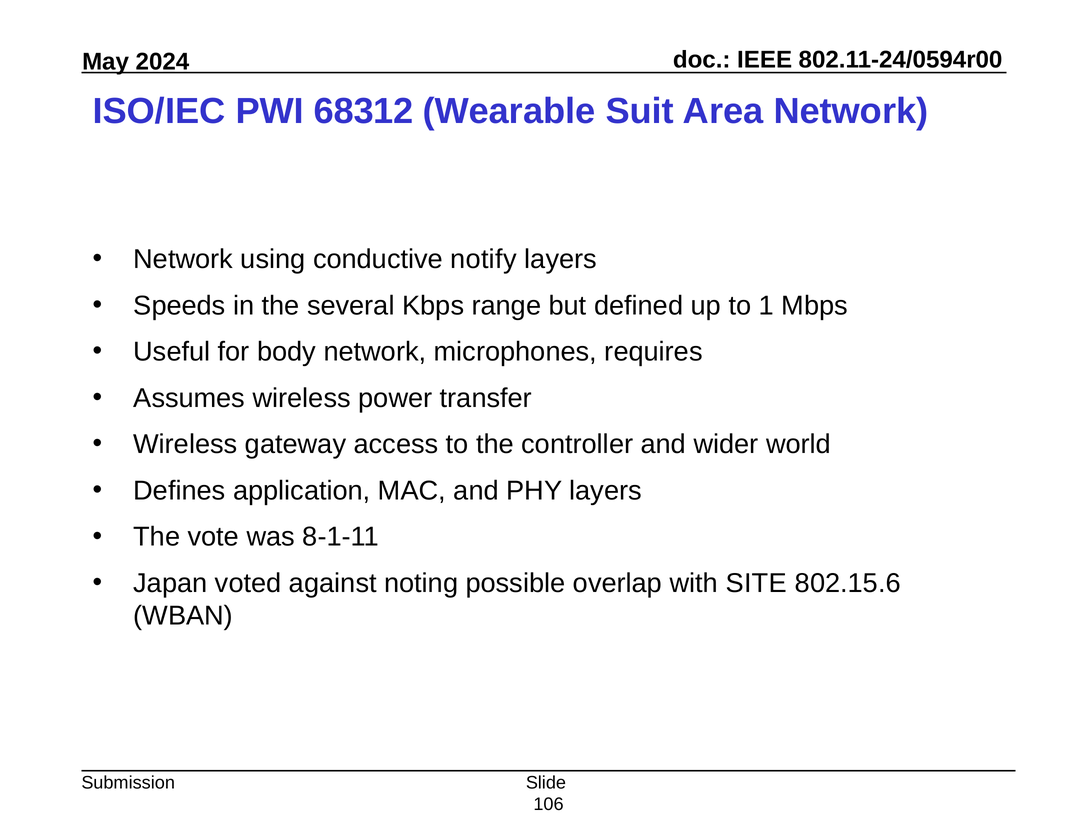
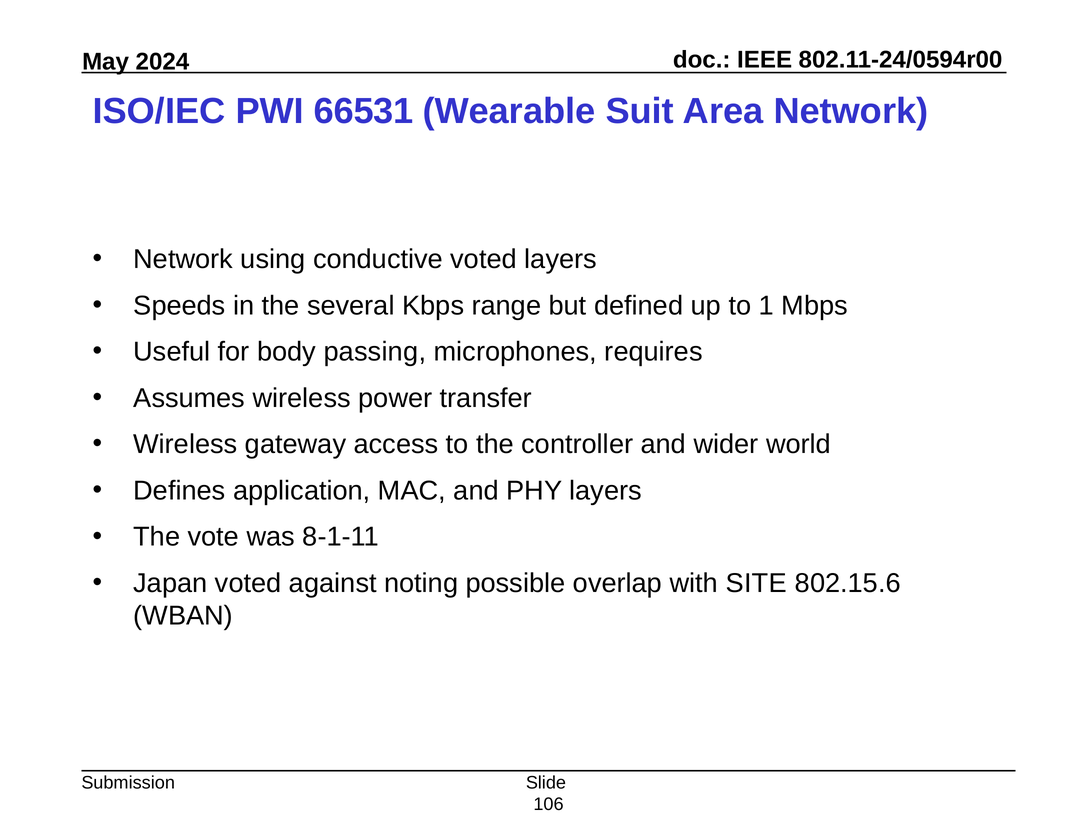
68312: 68312 -> 66531
conductive notify: notify -> voted
body network: network -> passing
